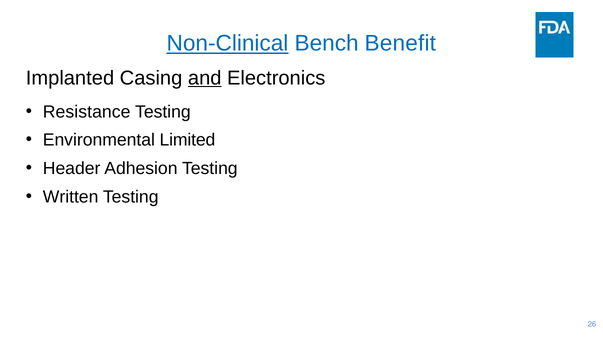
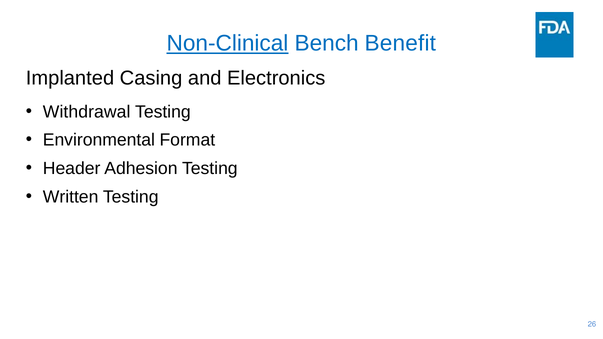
and underline: present -> none
Resistance: Resistance -> Withdrawal
Limited: Limited -> Format
